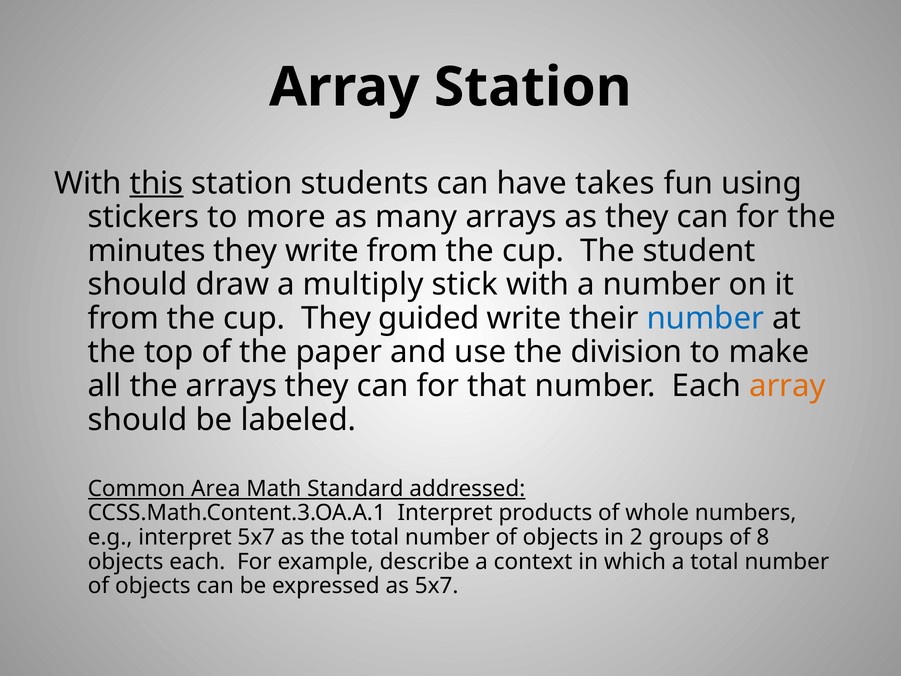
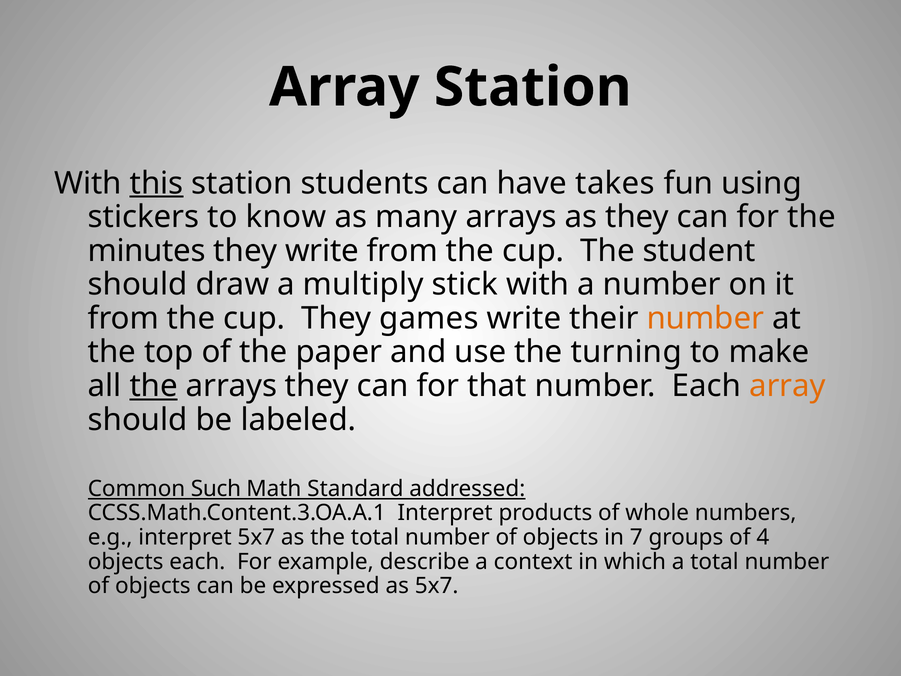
more: more -> know
guided: guided -> games
number at (705, 318) colour: blue -> orange
division: division -> turning
the at (154, 386) underline: none -> present
Area: Area -> Such
2: 2 -> 7
8: 8 -> 4
